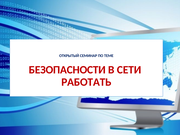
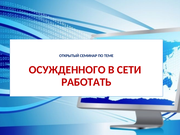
БЕЗОПАСНОСТИ: БЕЗОПАСНОСТИ -> ОСУЖДЕННОГО
